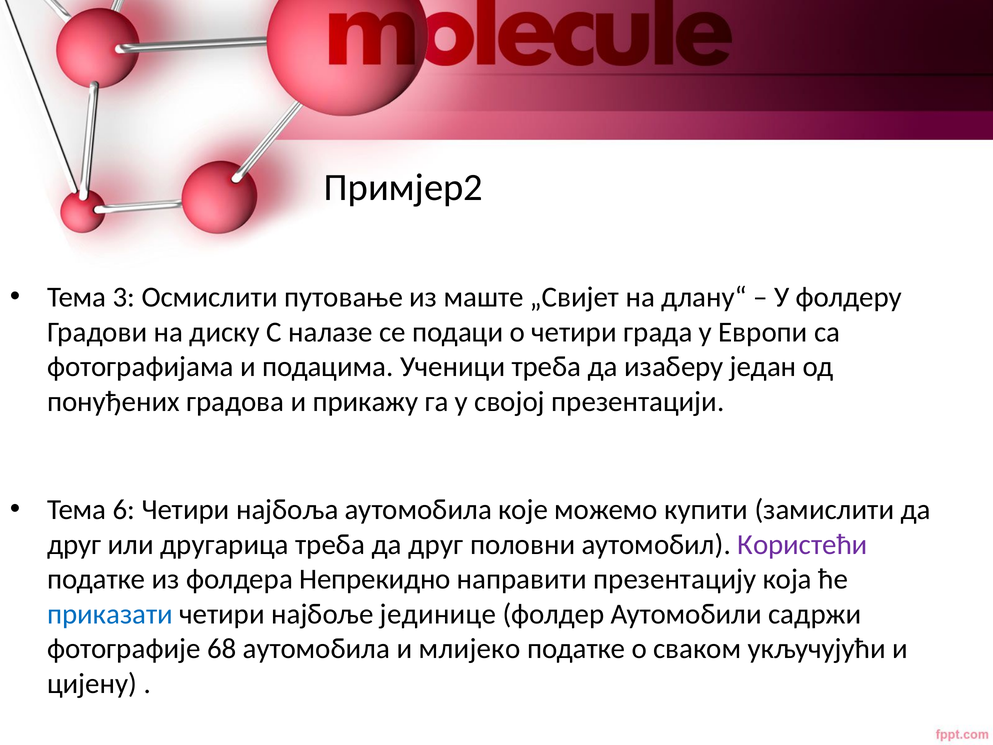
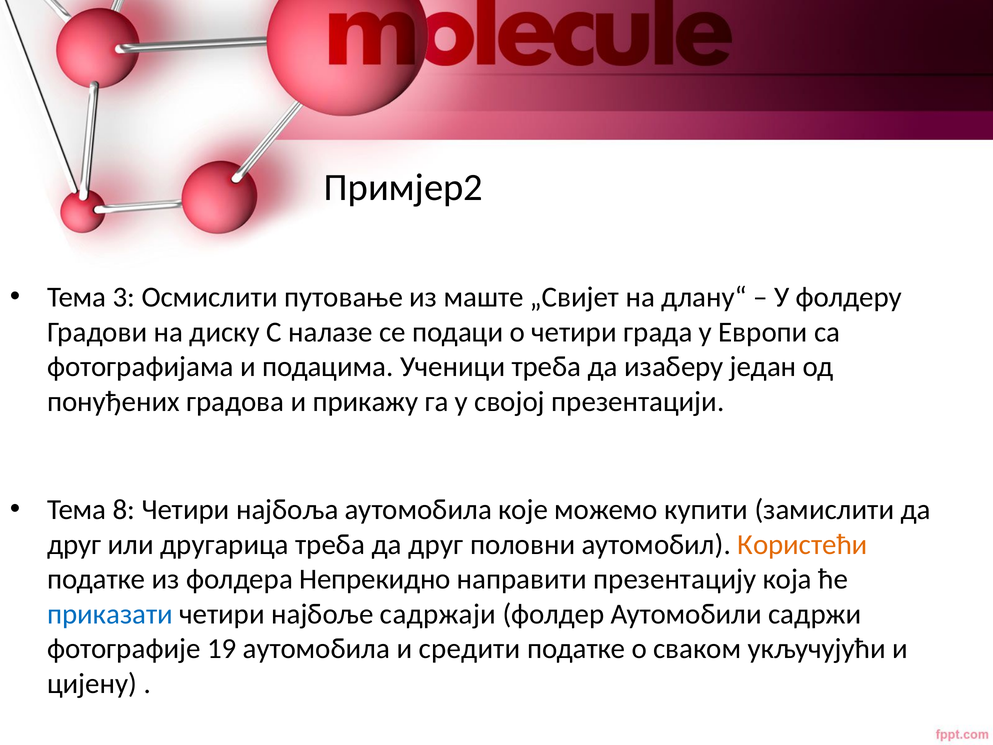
6: 6 -> 8
Користећи colour: purple -> orange
јединице: јединице -> садржаји
68: 68 -> 19
млијеко: млијеко -> средити
